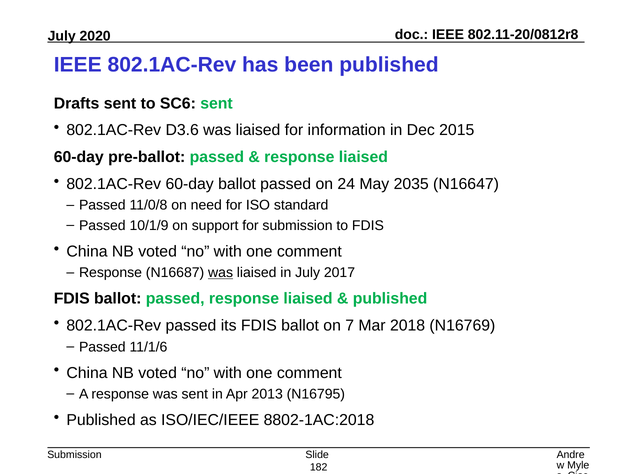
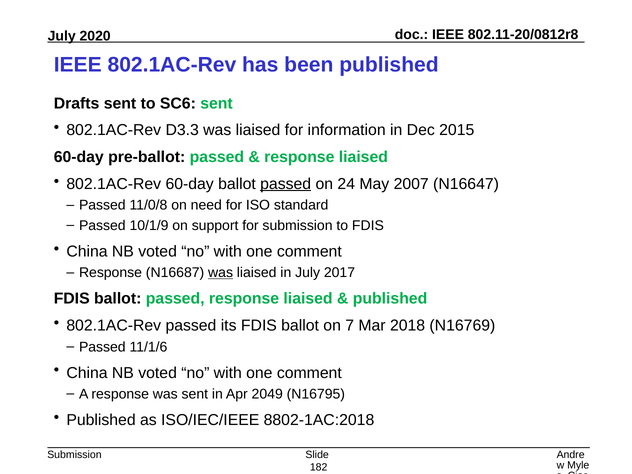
D3.6: D3.6 -> D3.3
passed at (286, 184) underline: none -> present
2035: 2035 -> 2007
2013: 2013 -> 2049
